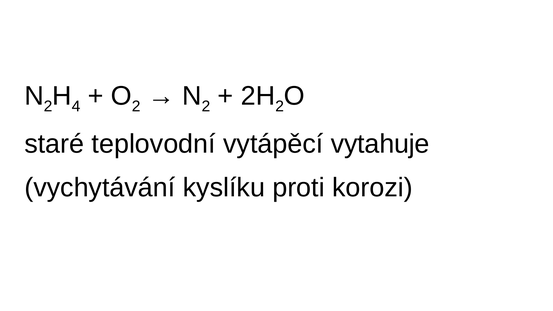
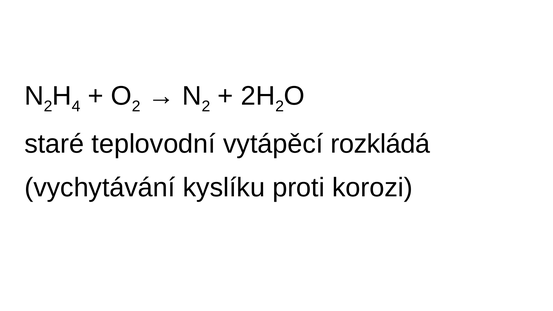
vytahuje: vytahuje -> rozkládá
